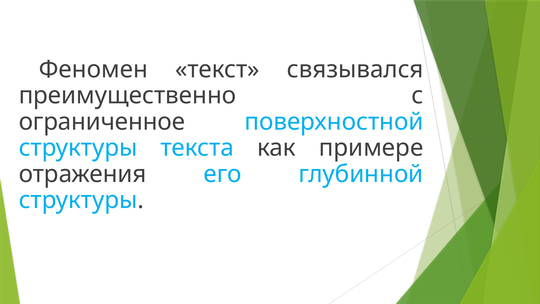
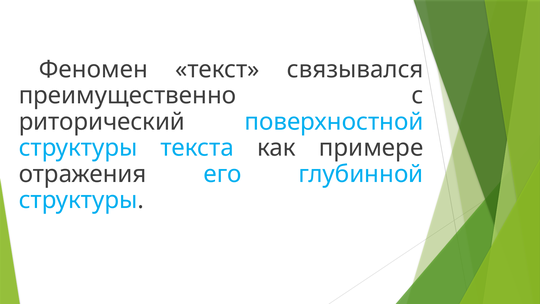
ограниченное: ограниченное -> риторический
